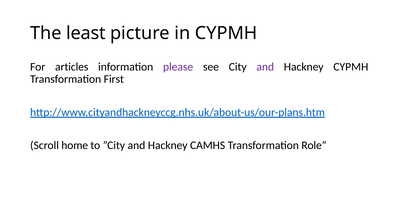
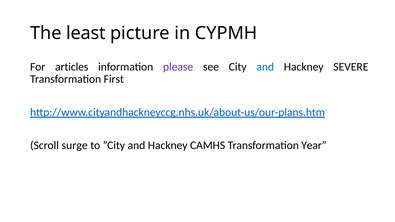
and at (265, 67) colour: purple -> blue
Hackney CYPMH: CYPMH -> SEVERE
home: home -> surge
Role: Role -> Year
